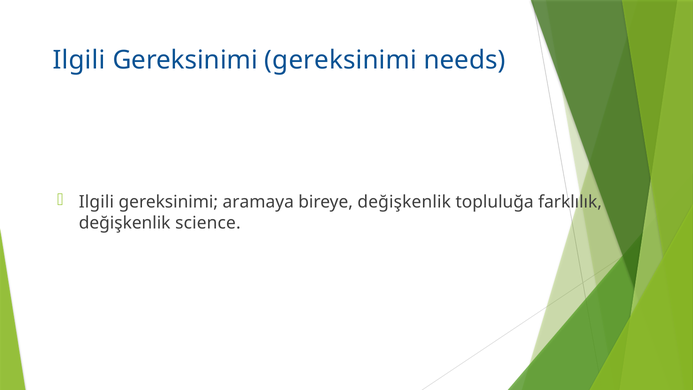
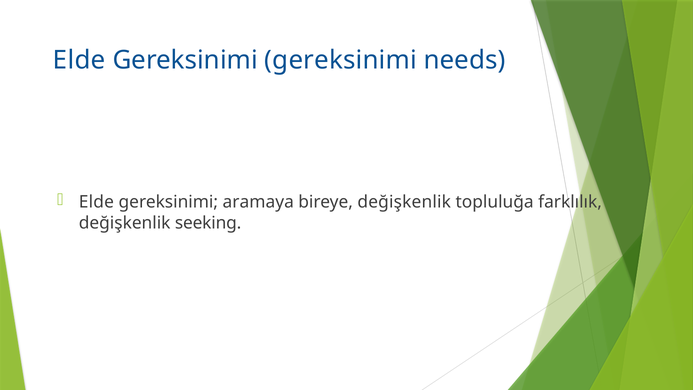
Ilgili at (79, 60): Ilgili -> Elde
Ilgili at (96, 202): Ilgili -> Elde
science: science -> seeking
